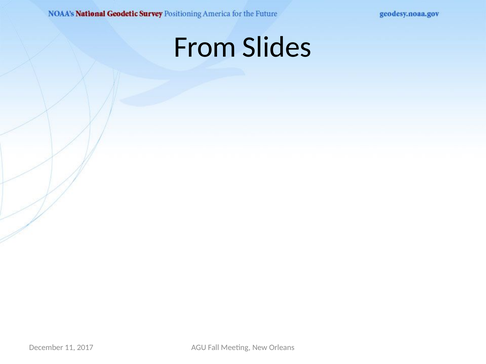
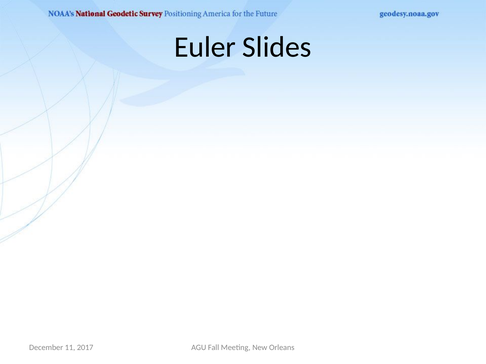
From: From -> Euler
